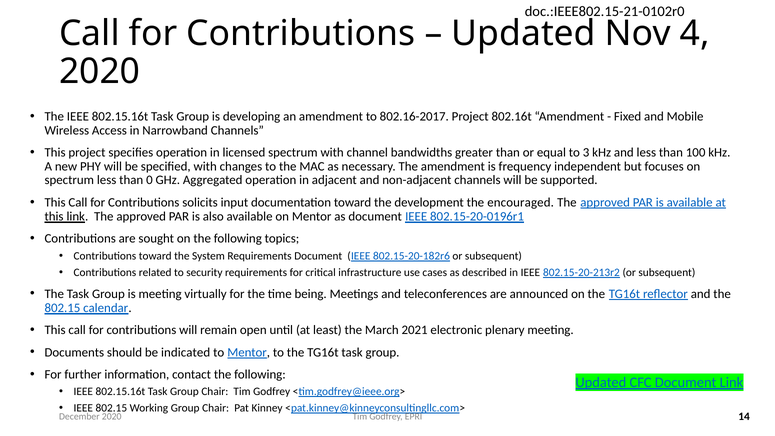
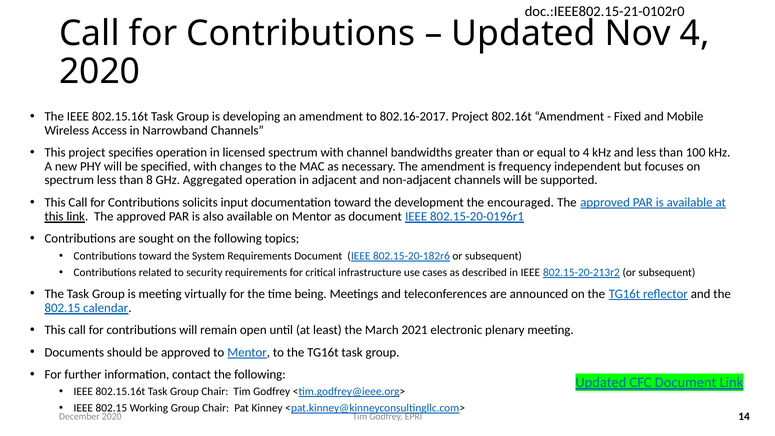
to 3: 3 -> 4
0: 0 -> 8
be indicated: indicated -> approved
